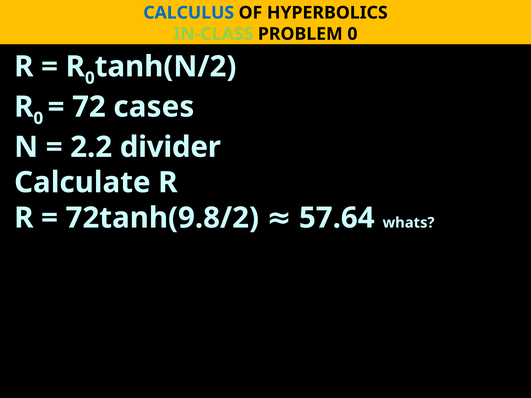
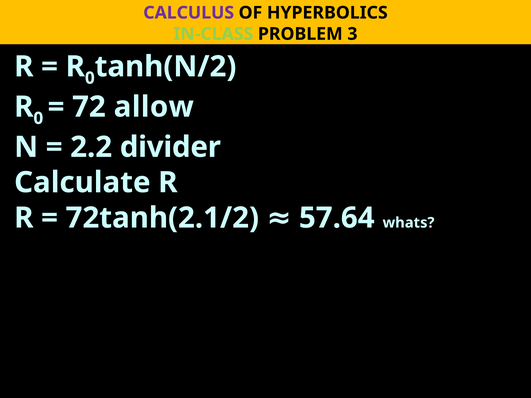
CALCULUS colour: blue -> purple
PROBLEM 0: 0 -> 3
cases: cases -> allow
72tanh(9.8/2: 72tanh(9.8/2 -> 72tanh(2.1/2
